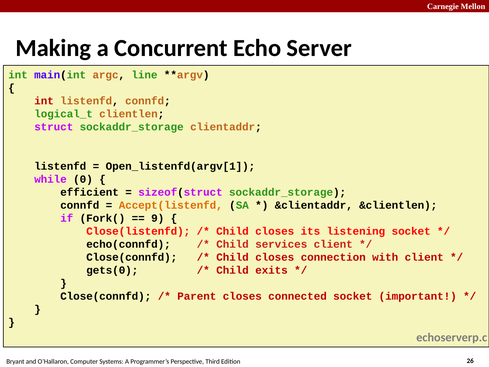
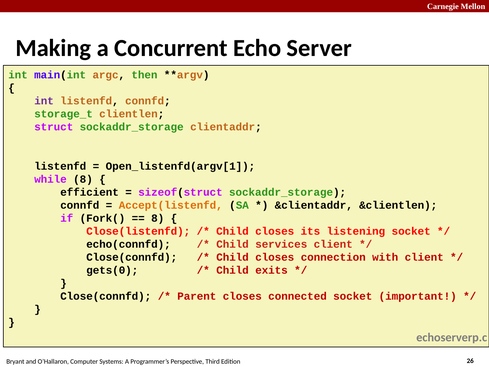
line: line -> then
int at (44, 101) colour: red -> purple
logical_t: logical_t -> storage_t
while 0: 0 -> 8
9 at (158, 218): 9 -> 8
